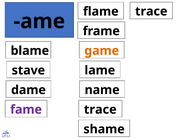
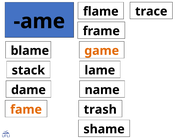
stave: stave -> stack
fame colour: purple -> orange
trace at (100, 109): trace -> trash
